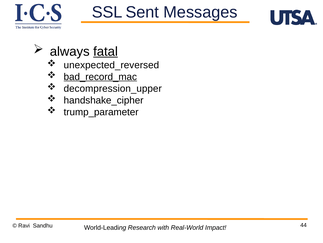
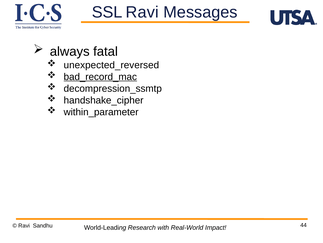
SSL Sent: Sent -> Ravi
fatal underline: present -> none
decompression_upper: decompression_upper -> decompression_ssmtp
trump_parameter: trump_parameter -> within_parameter
